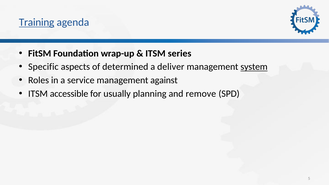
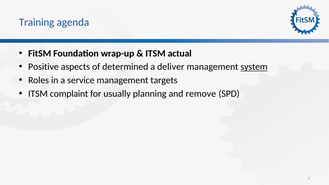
Training underline: present -> none
series: series -> actual
Specific: Specific -> Positive
against: against -> targets
accessible: accessible -> complaint
